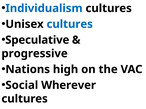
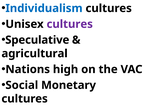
cultures at (70, 24) colour: blue -> purple
progressive: progressive -> agricultural
Wherever: Wherever -> Monetary
